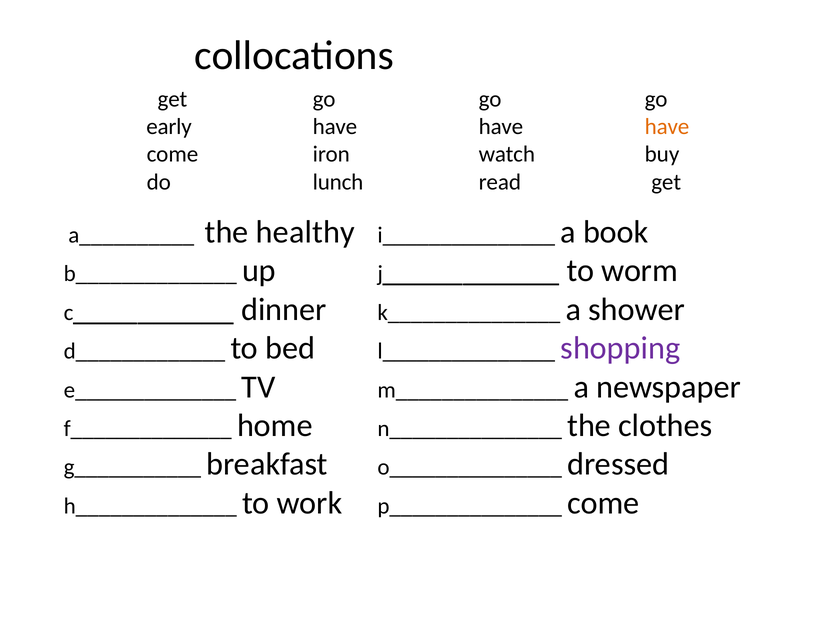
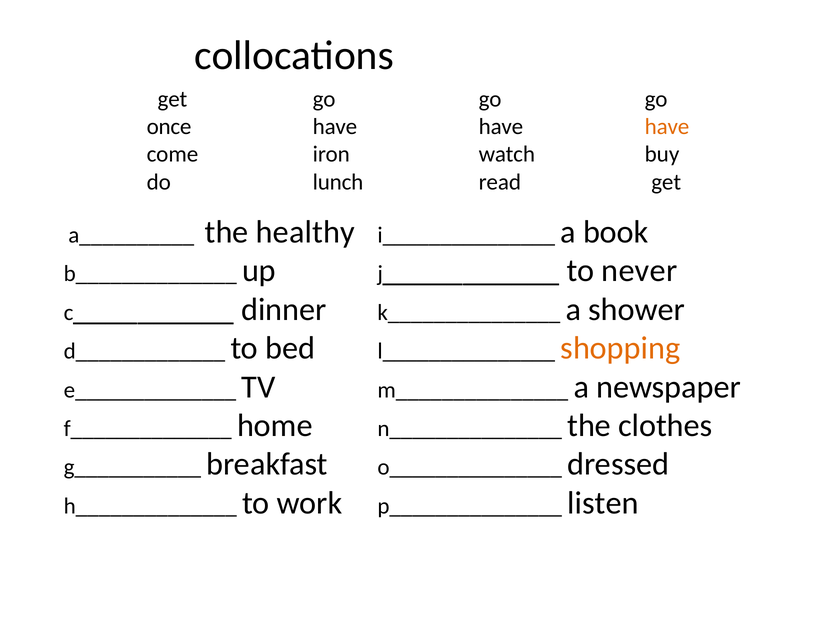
early: early -> once
worm: worm -> never
shopping colour: purple -> orange
p_______________ come: come -> listen
